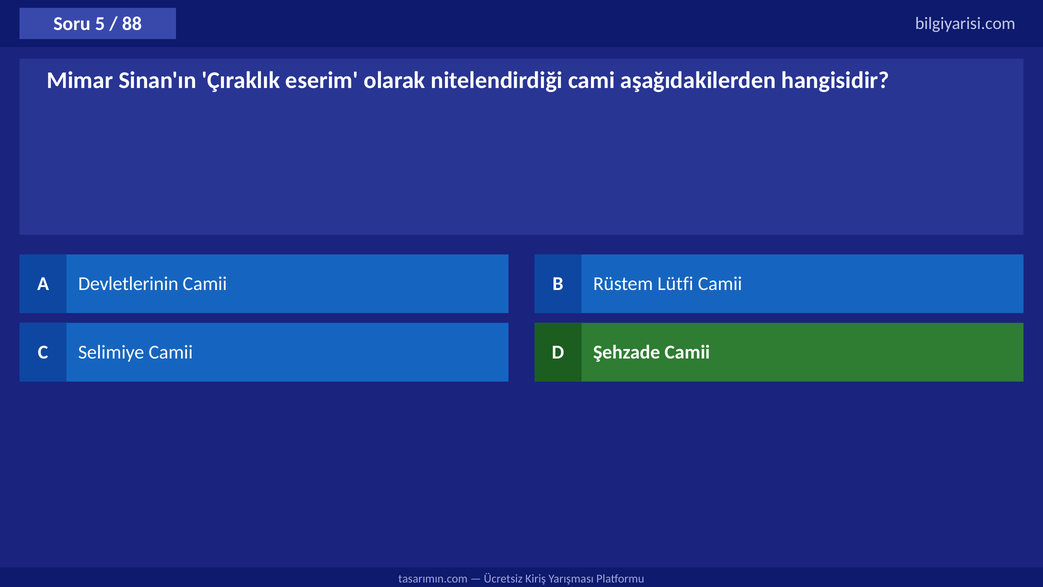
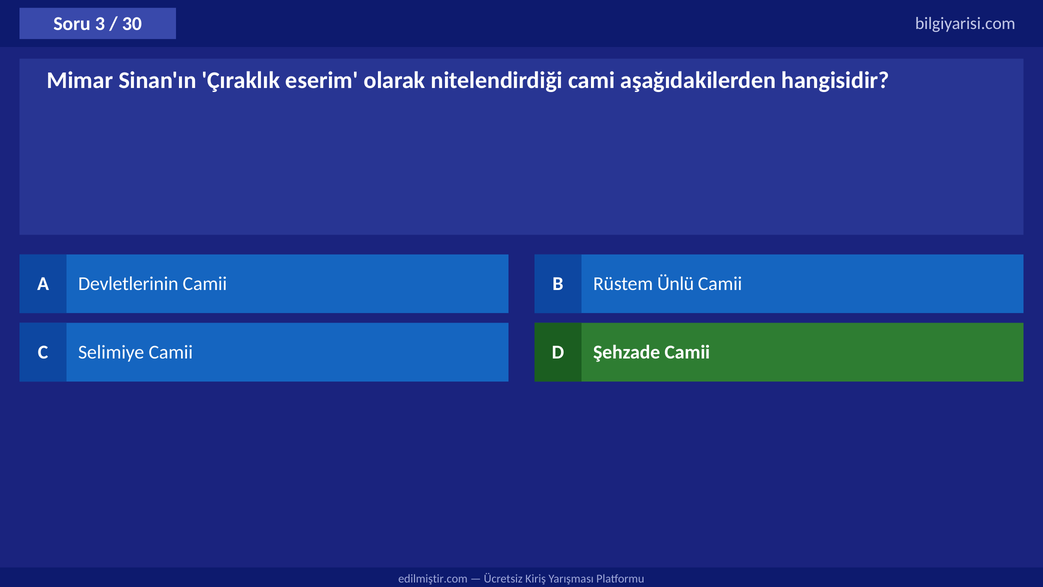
5: 5 -> 3
88: 88 -> 30
Lütfi: Lütfi -> Ünlü
tasarımın.com: tasarımın.com -> edilmiştir.com
